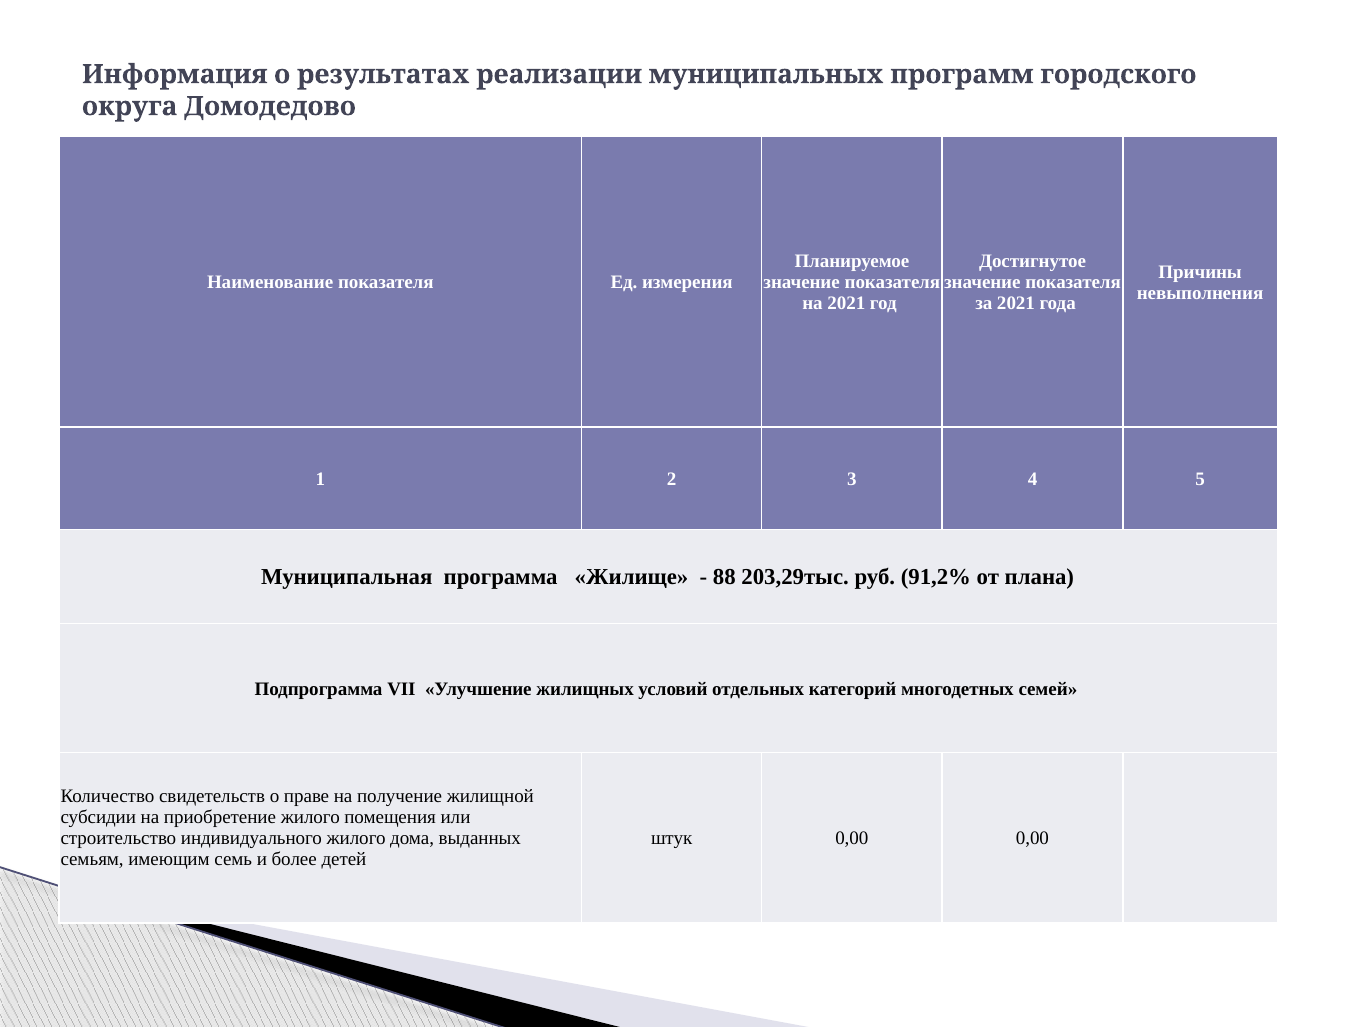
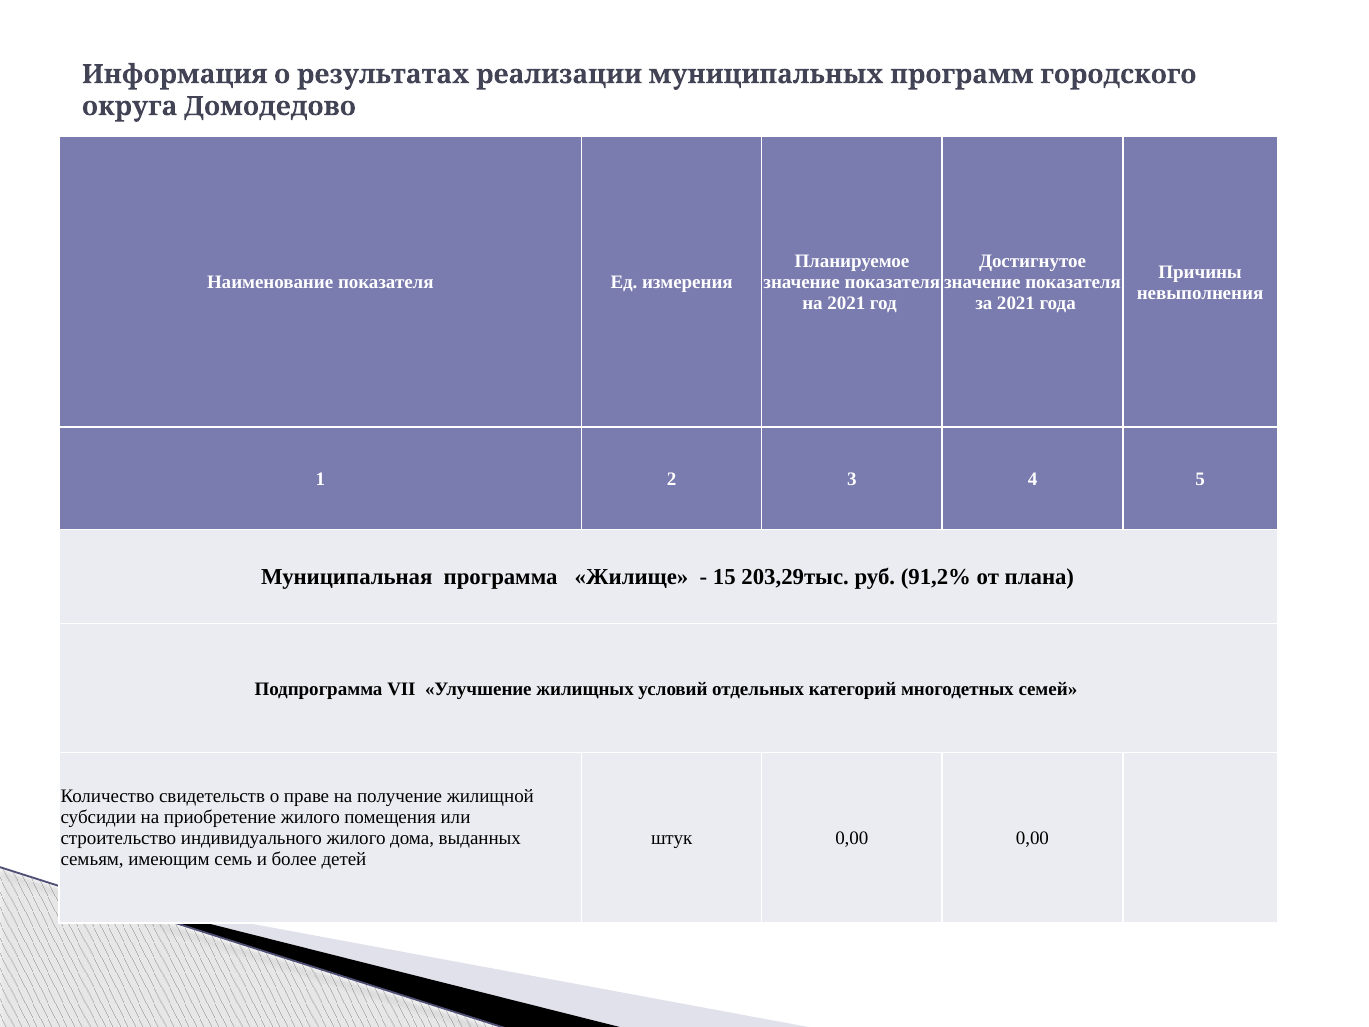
88: 88 -> 15
